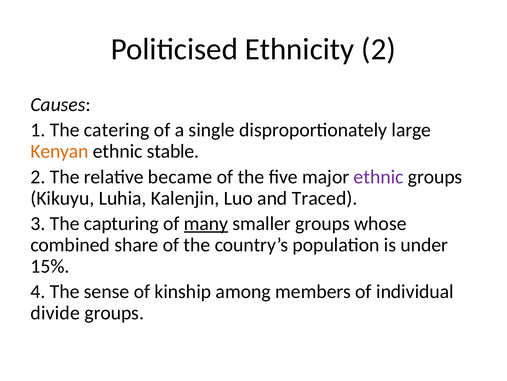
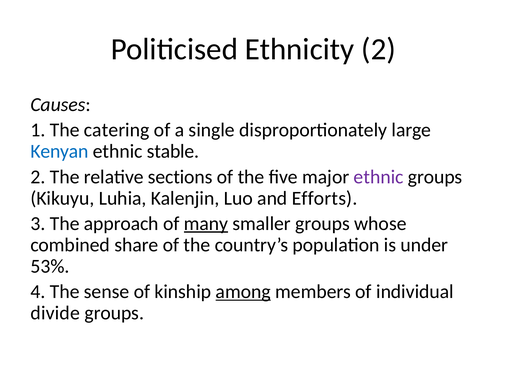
Kenyan colour: orange -> blue
became: became -> sections
Traced: Traced -> Efforts
capturing: capturing -> approach
15%: 15% -> 53%
among underline: none -> present
